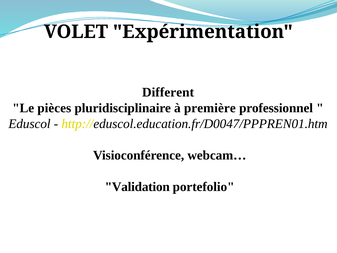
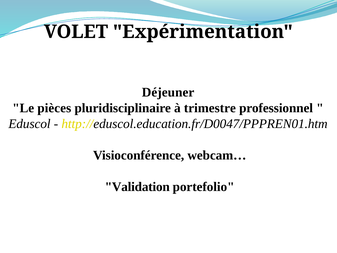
Different: Different -> Déjeuner
première: première -> trimestre
